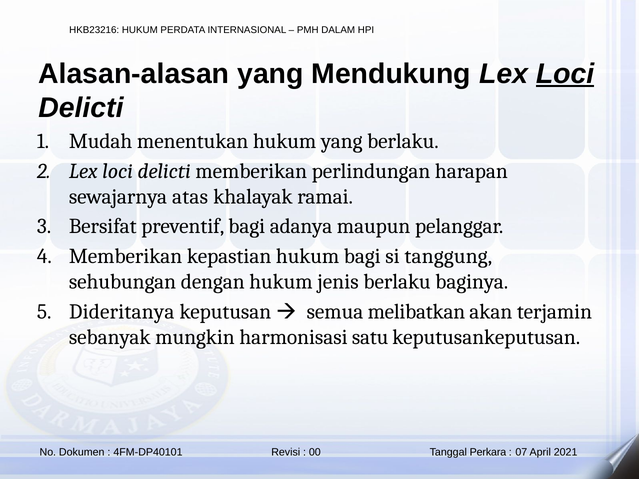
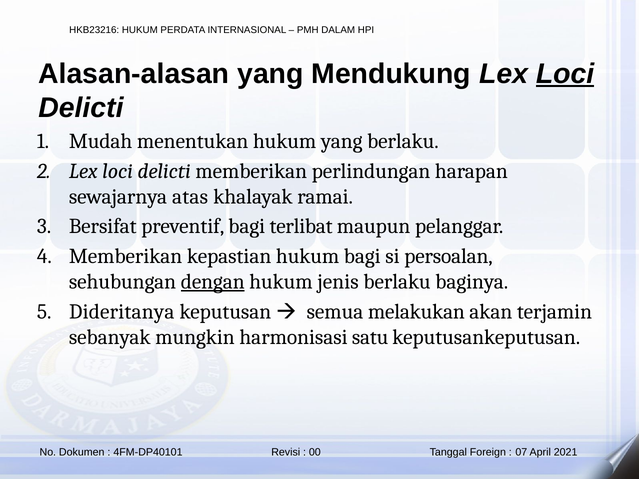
adanya: adanya -> terlibat
tanggung: tanggung -> persoalan
dengan underline: none -> present
melibatkan: melibatkan -> melakukan
Perkara: Perkara -> Foreign
